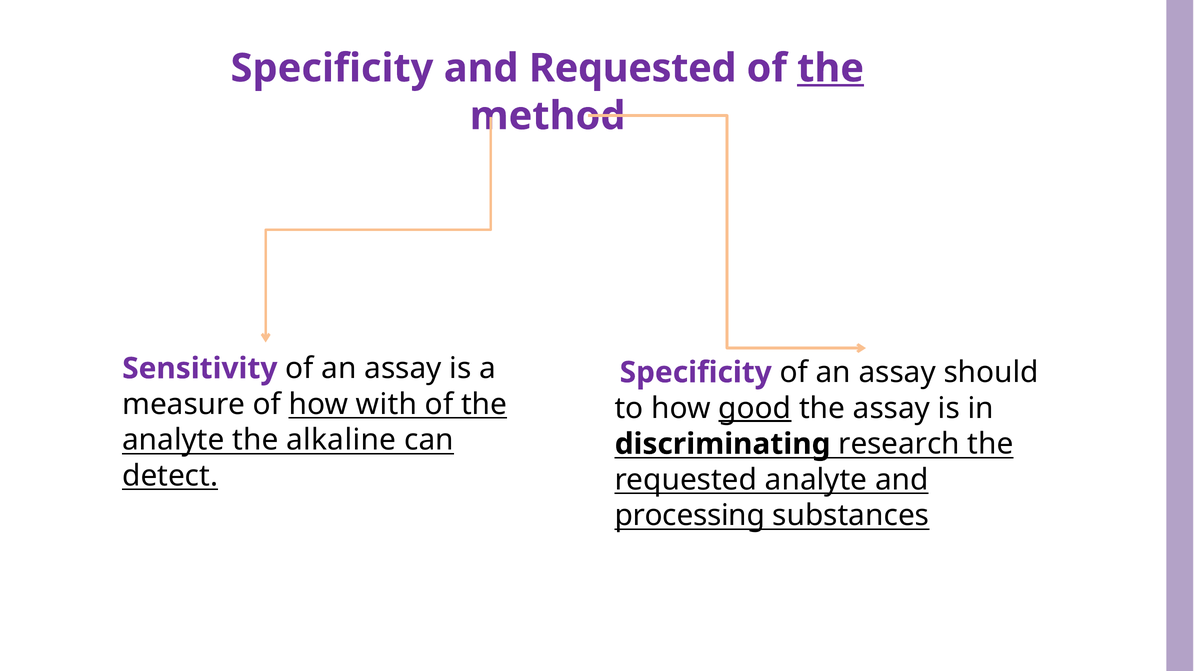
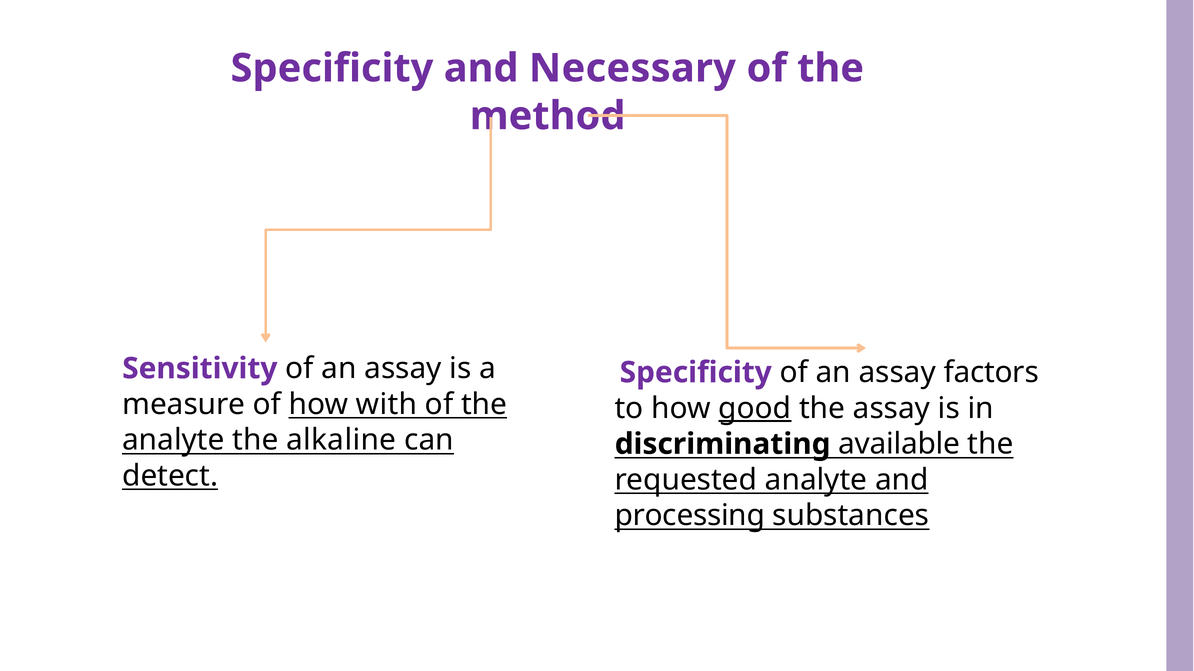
and Requested: Requested -> Necessary
the at (831, 68) underline: present -> none
should: should -> factors
research: research -> available
